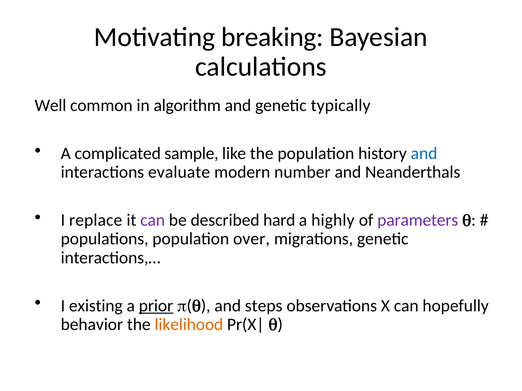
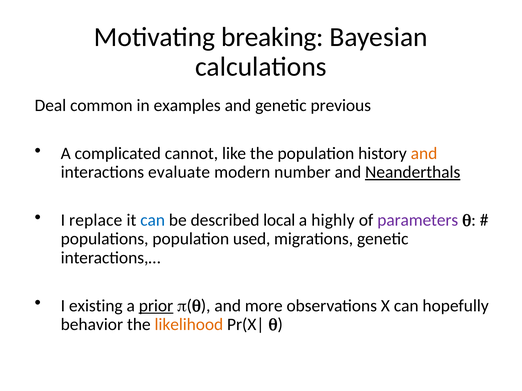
Well: Well -> Deal
algorithm: algorithm -> examples
typically: typically -> previous
sample: sample -> cannot
and at (424, 154) colour: blue -> orange
Neanderthals underline: none -> present
can at (153, 220) colour: purple -> blue
hard: hard -> local
over: over -> used
steps: steps -> more
